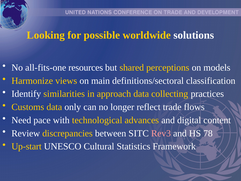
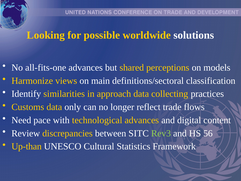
all-fits-one resources: resources -> advances
Rev3 colour: pink -> light green
78: 78 -> 56
Up-start: Up-start -> Up-than
